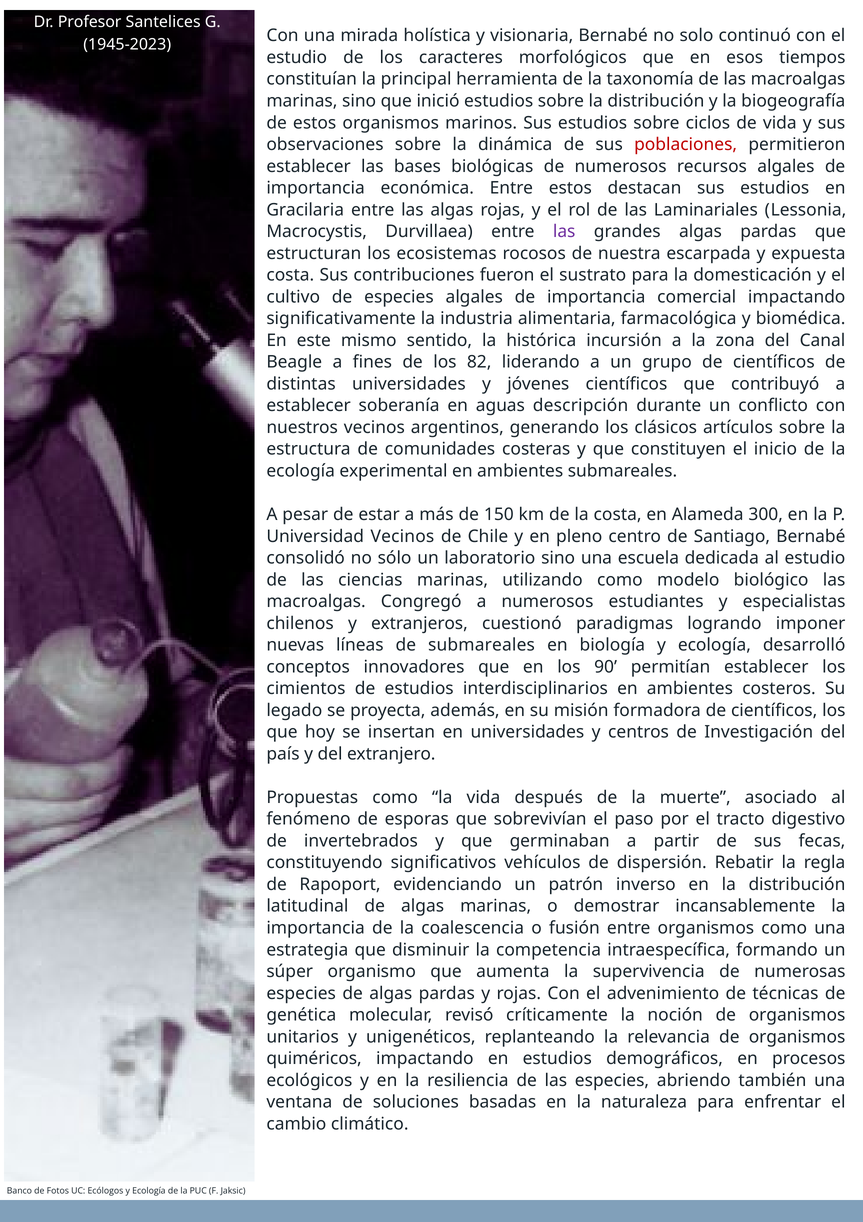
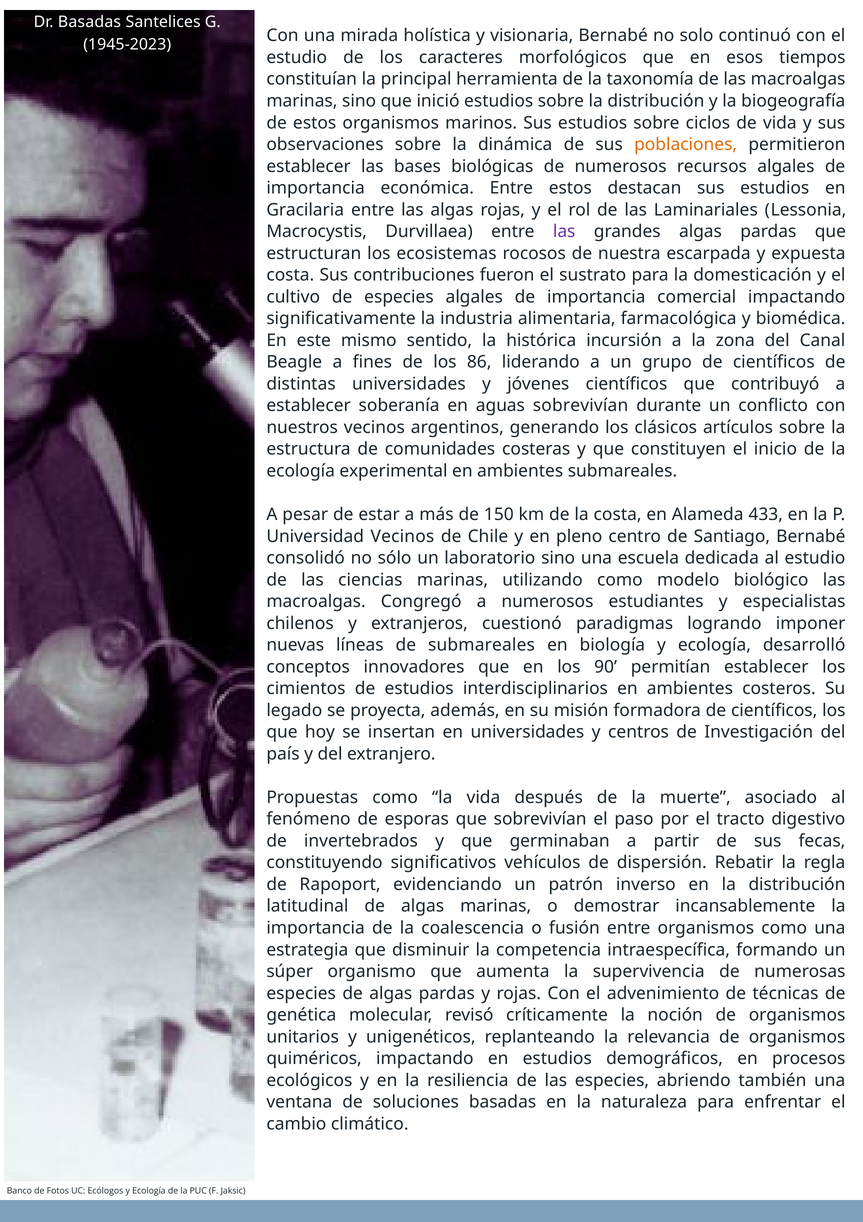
Dr Profesor: Profesor -> Basadas
poblaciones colour: red -> orange
82: 82 -> 86
aguas descripción: descripción -> sobrevivían
300: 300 -> 433
